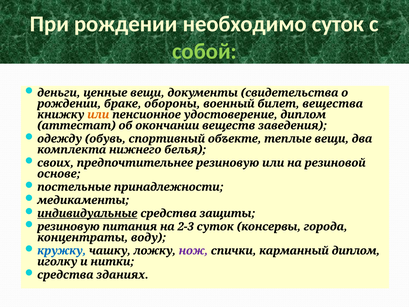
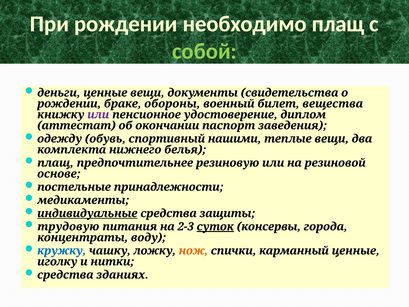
необходимо суток: суток -> плащ
или at (98, 115) colour: orange -> purple
веществ: веществ -> паспорт
объекте: объекте -> нашими
своих at (56, 163): своих -> плащ
резиновую at (68, 226): резиновую -> трудовую
суток at (215, 226) underline: none -> present
нож colour: purple -> orange
карманный диплом: диплом -> ценные
